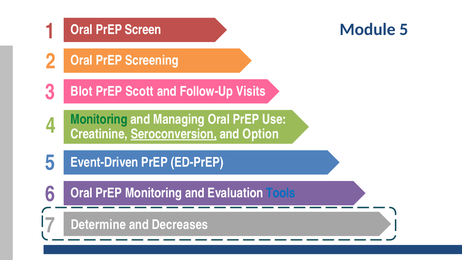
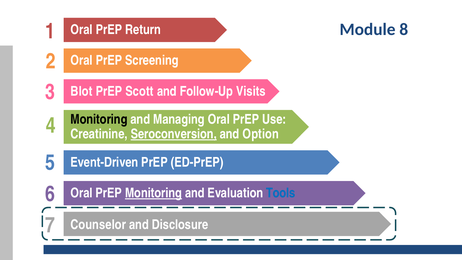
Module 5: 5 -> 8
Screen: Screen -> Return
Monitoring at (99, 119) colour: green -> black
Monitoring at (154, 193) underline: none -> present
Determine: Determine -> Counselor
Decreases: Decreases -> Disclosure
